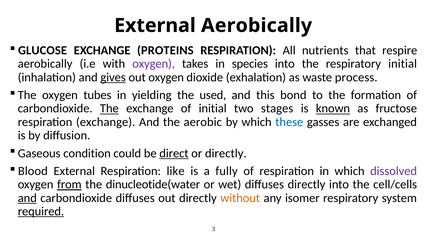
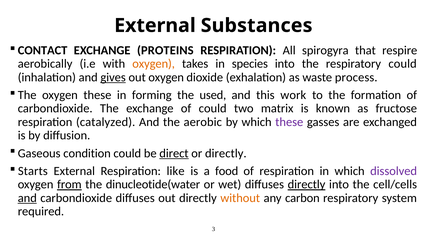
External Aerobically: Aerobically -> Substances
GLUCOSE: GLUCOSE -> CONTACT
nutrients: nutrients -> spirogyra
oxygen at (154, 64) colour: purple -> orange
respiratory initial: initial -> could
oxygen tubes: tubes -> these
yielding: yielding -> forming
bond: bond -> work
The at (109, 109) underline: present -> none
of initial: initial -> could
stages: stages -> matrix
known underline: present -> none
respiration exchange: exchange -> catalyzed
these at (289, 122) colour: blue -> purple
Blood: Blood -> Starts
fully: fully -> food
directly at (307, 185) underline: none -> present
isomer: isomer -> carbon
required underline: present -> none
